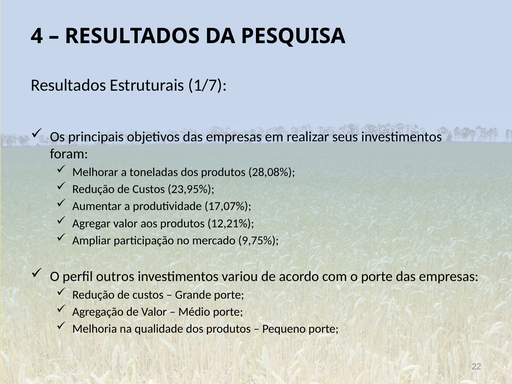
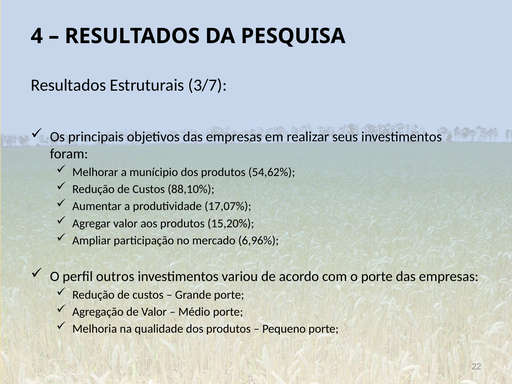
1/7: 1/7 -> 3/7
toneladas: toneladas -> munícipio
28,08%: 28,08% -> 54,62%
23,95%: 23,95% -> 88,10%
12,21%: 12,21% -> 15,20%
9,75%: 9,75% -> 6,96%
